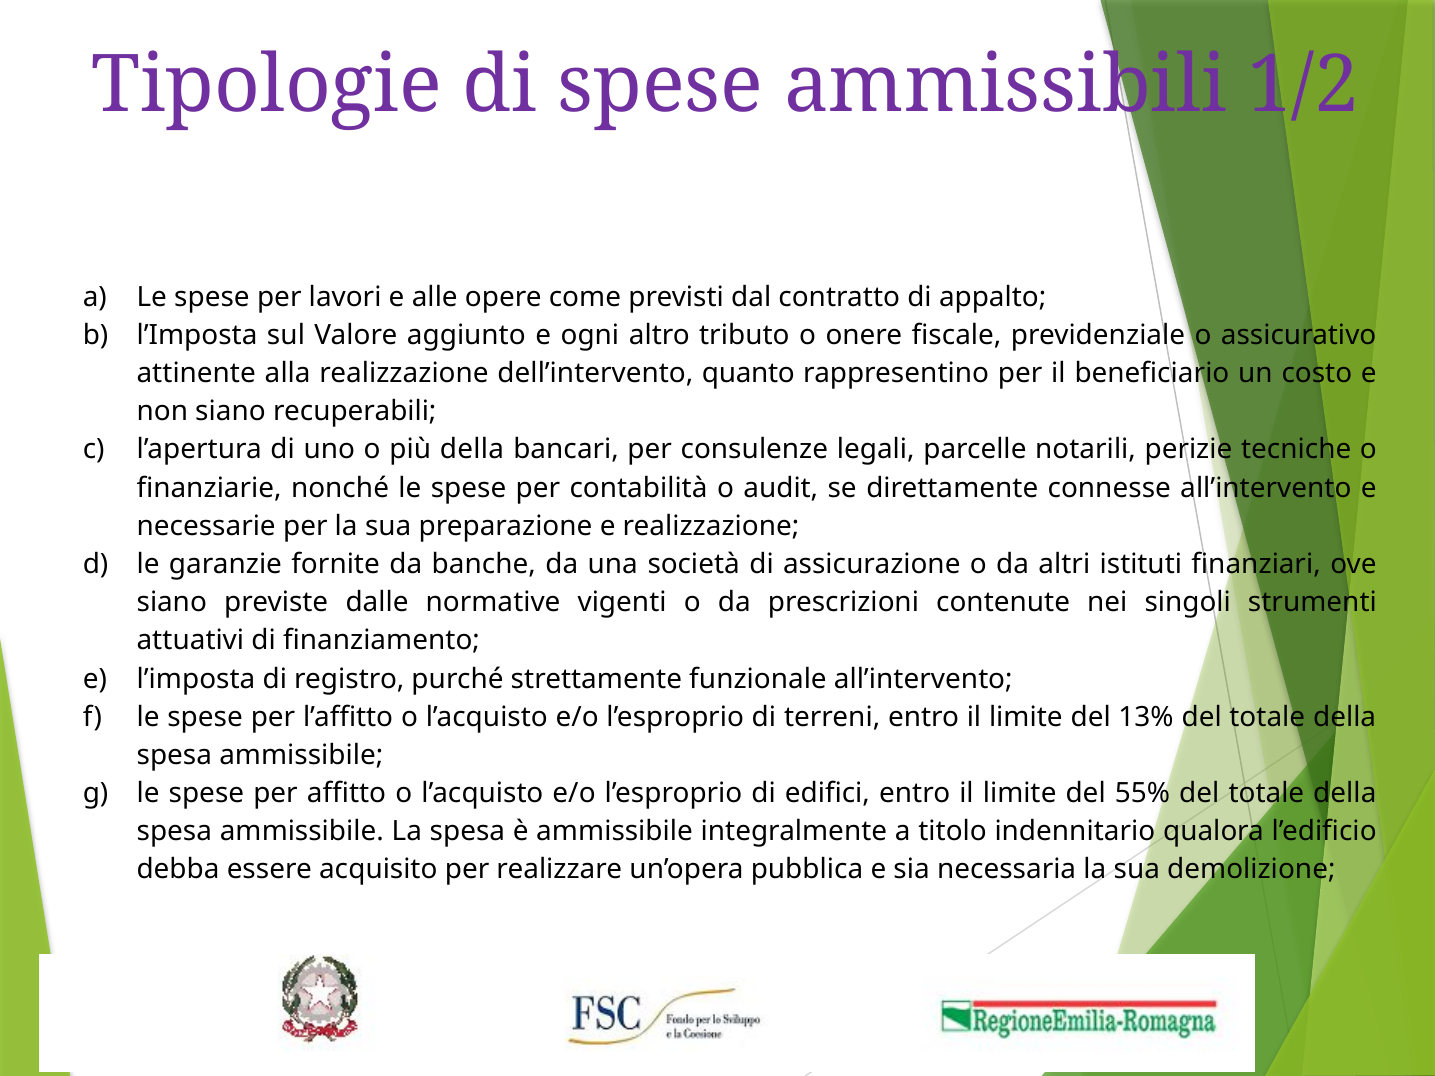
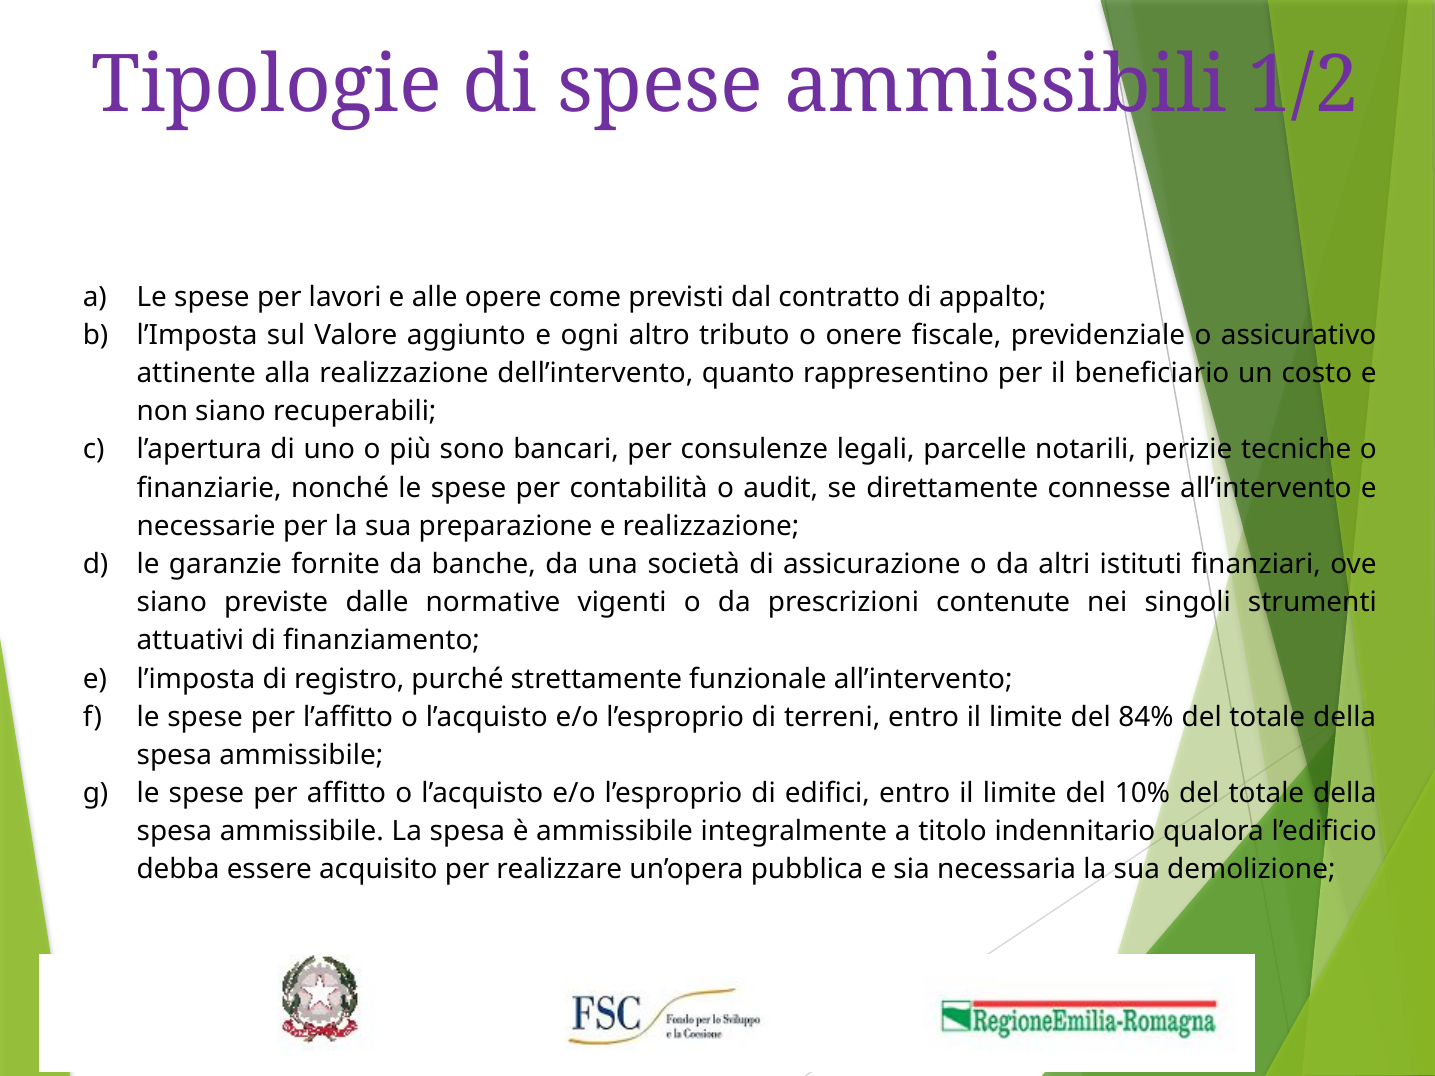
più della: della -> sono
13%: 13% -> 84%
55%: 55% -> 10%
